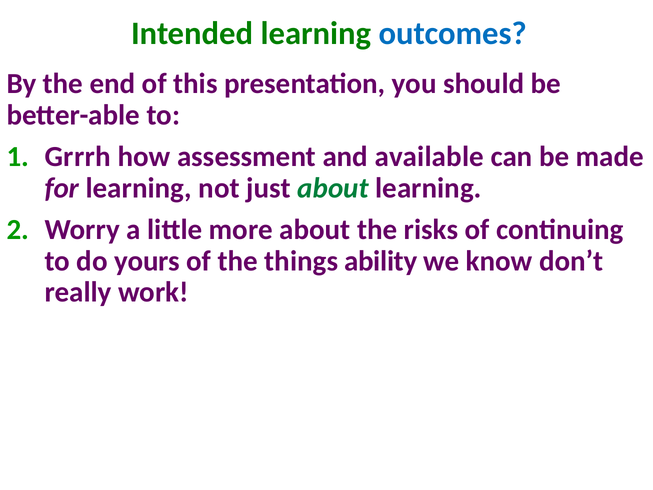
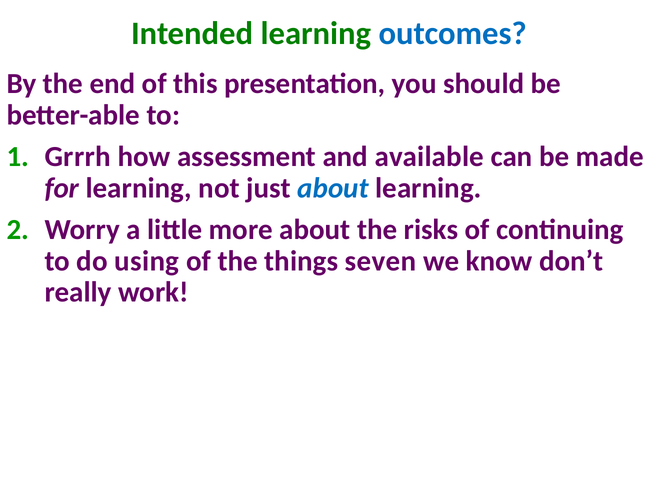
about at (333, 188) colour: green -> blue
yours: yours -> using
ability: ability -> seven
